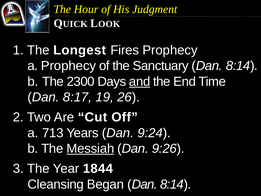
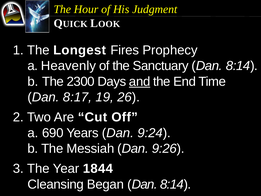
a Prophecy: Prophecy -> Heavenly
713: 713 -> 690
Messiah underline: present -> none
